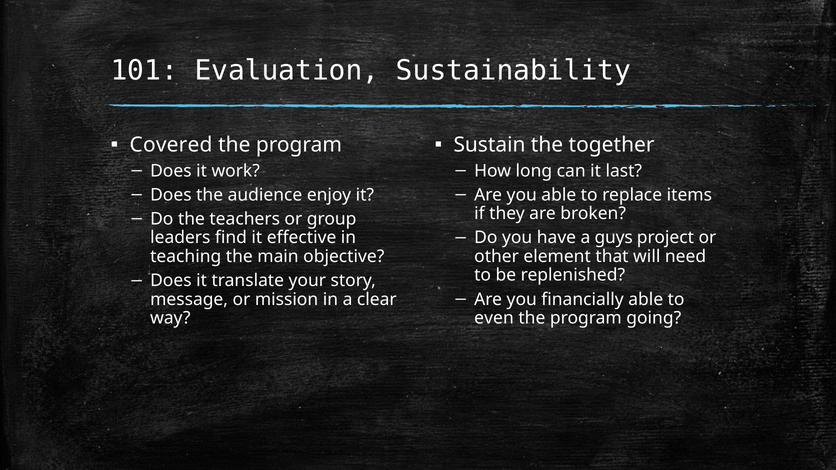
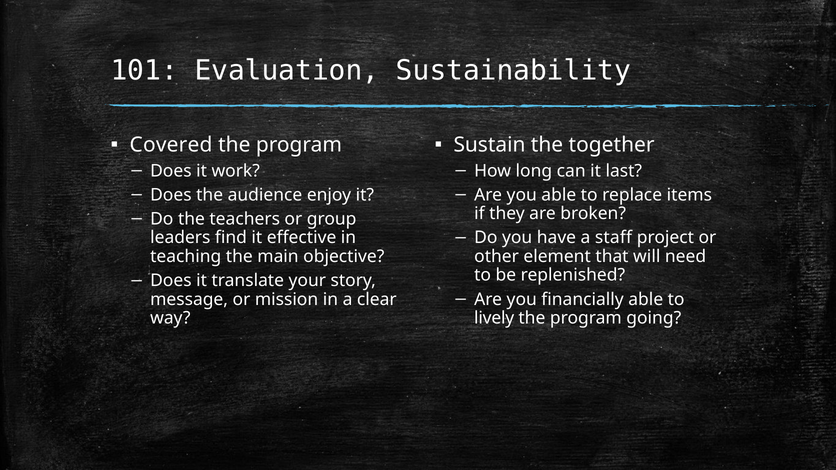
guys: guys -> staff
even: even -> lively
